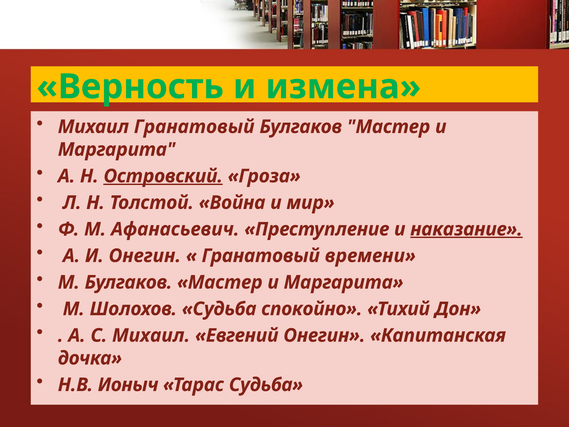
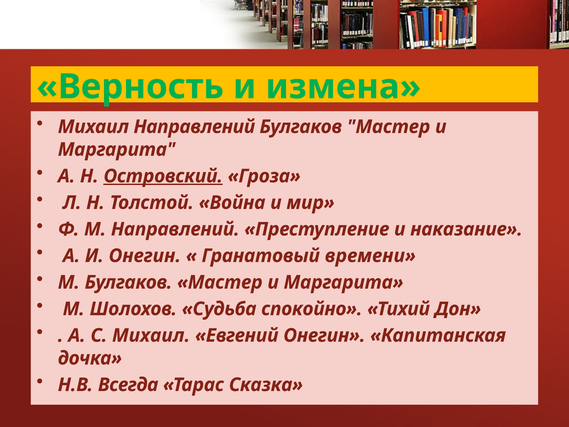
Михаил Гранатовый: Гранатовый -> Направлений
М Афанасьевич: Афанасьевич -> Направлений
наказание underline: present -> none
Ионыч: Ионыч -> Всегда
Тарас Судьба: Судьба -> Сказка
